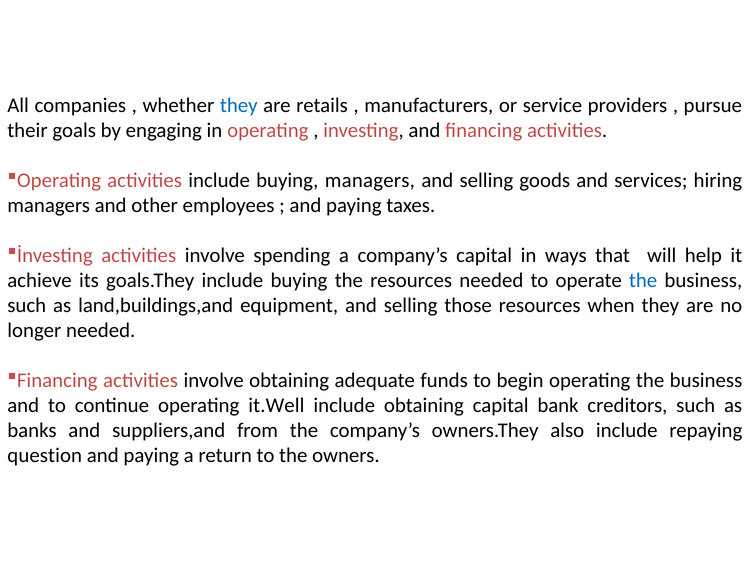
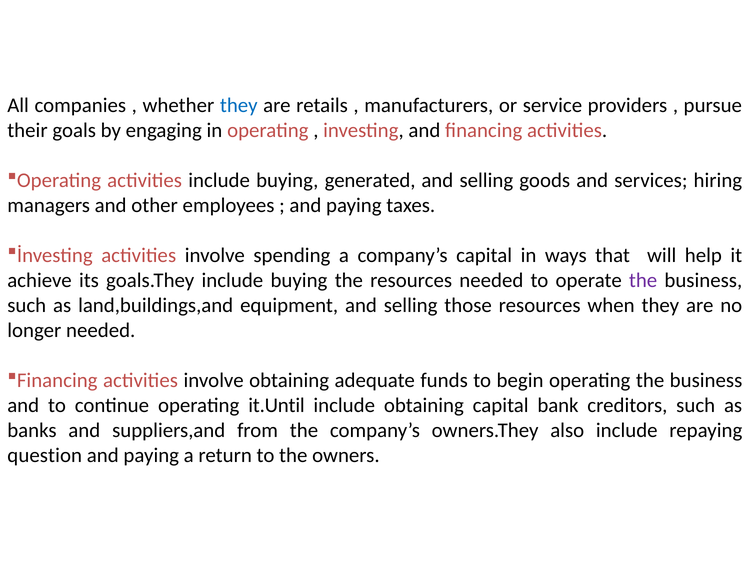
buying managers: managers -> generated
the at (643, 281) colour: blue -> purple
it.Well: it.Well -> it.Until
